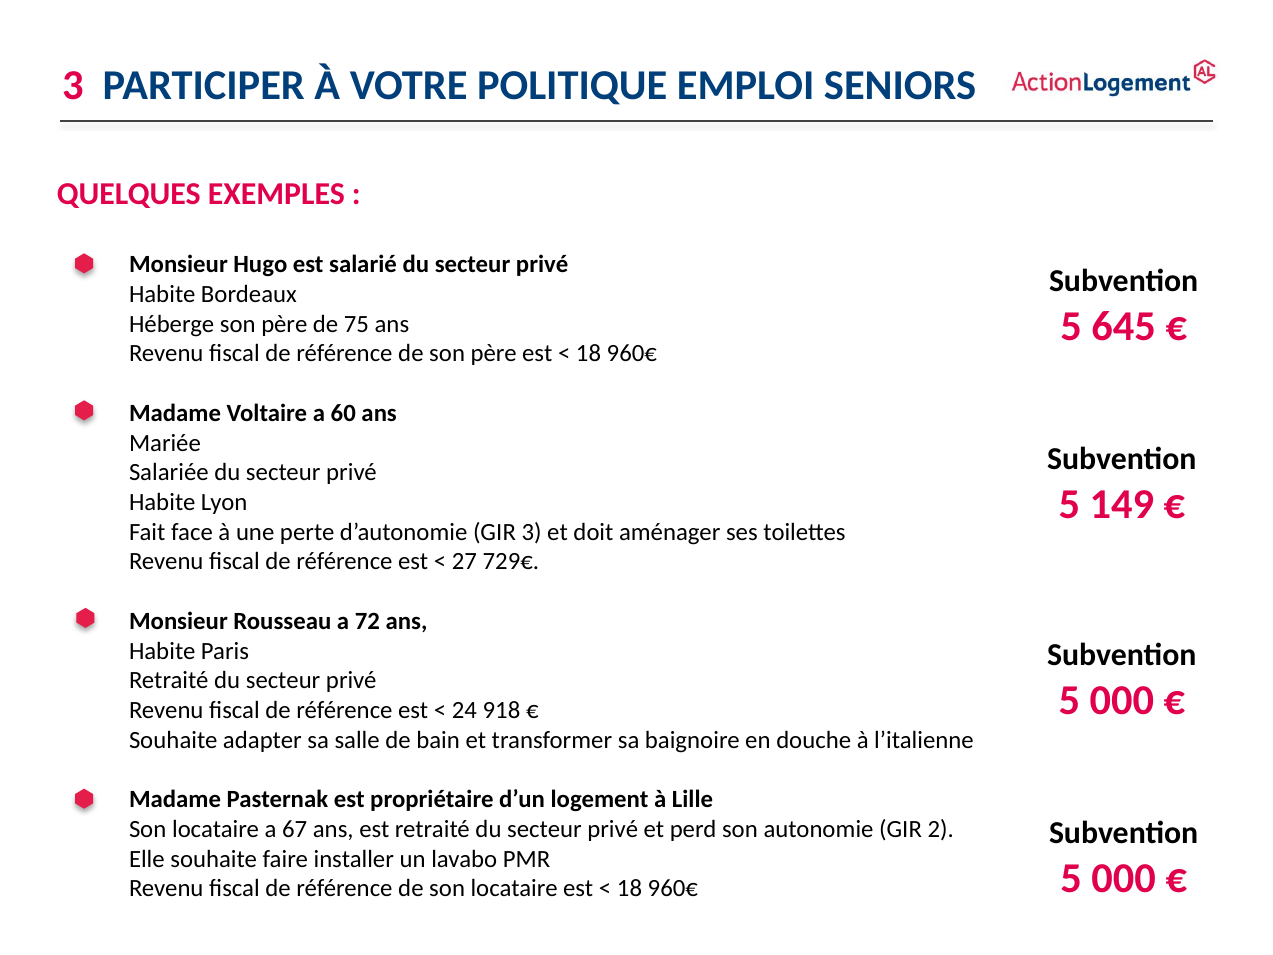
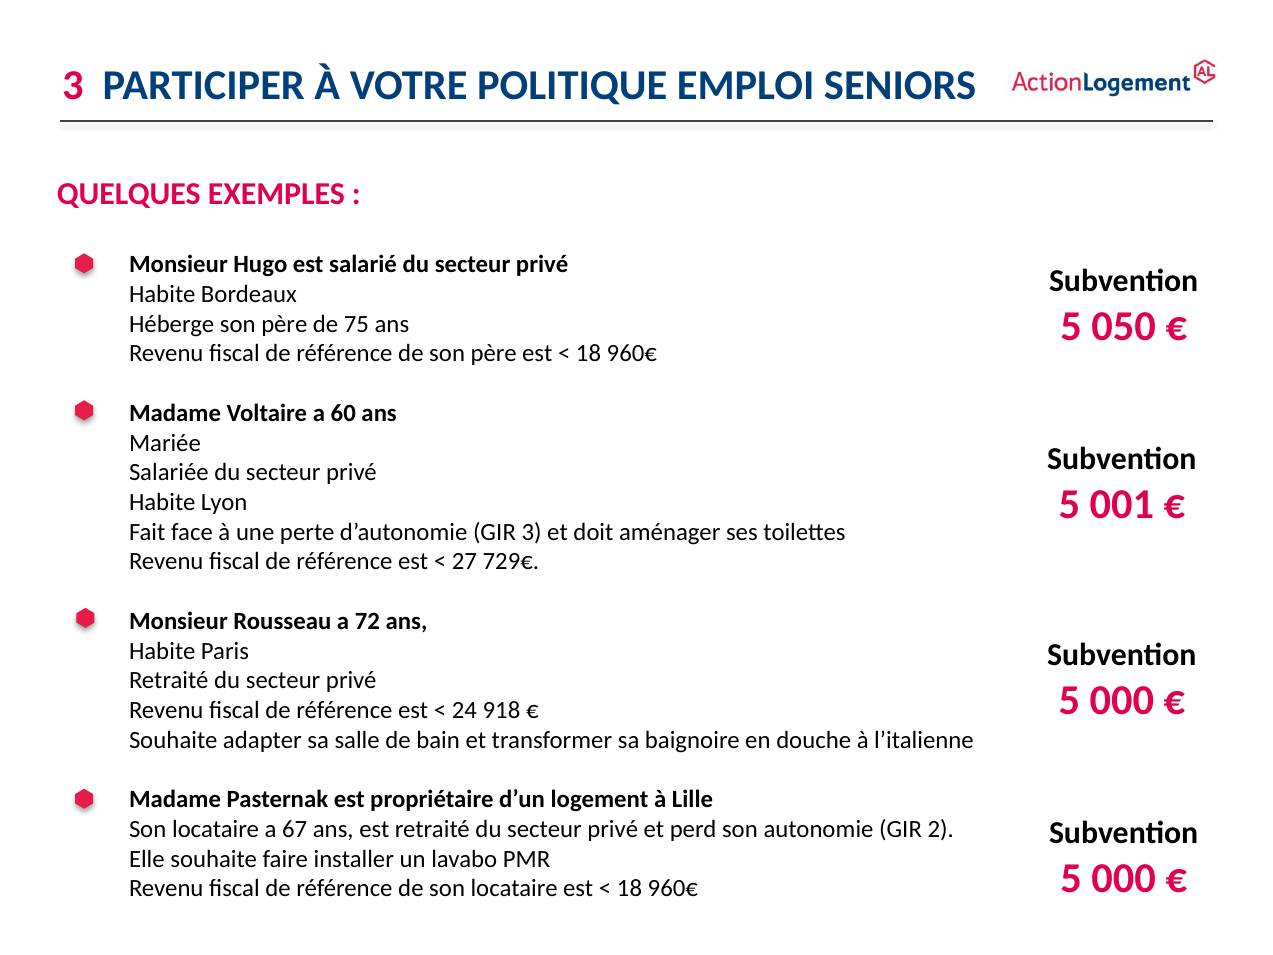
645: 645 -> 050
149: 149 -> 001
